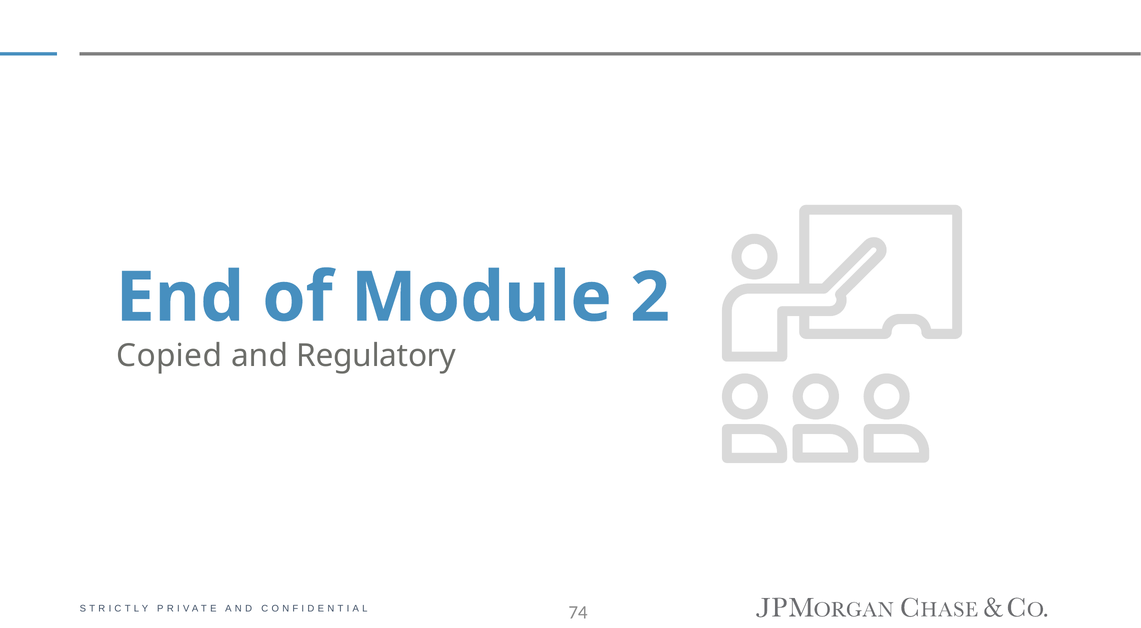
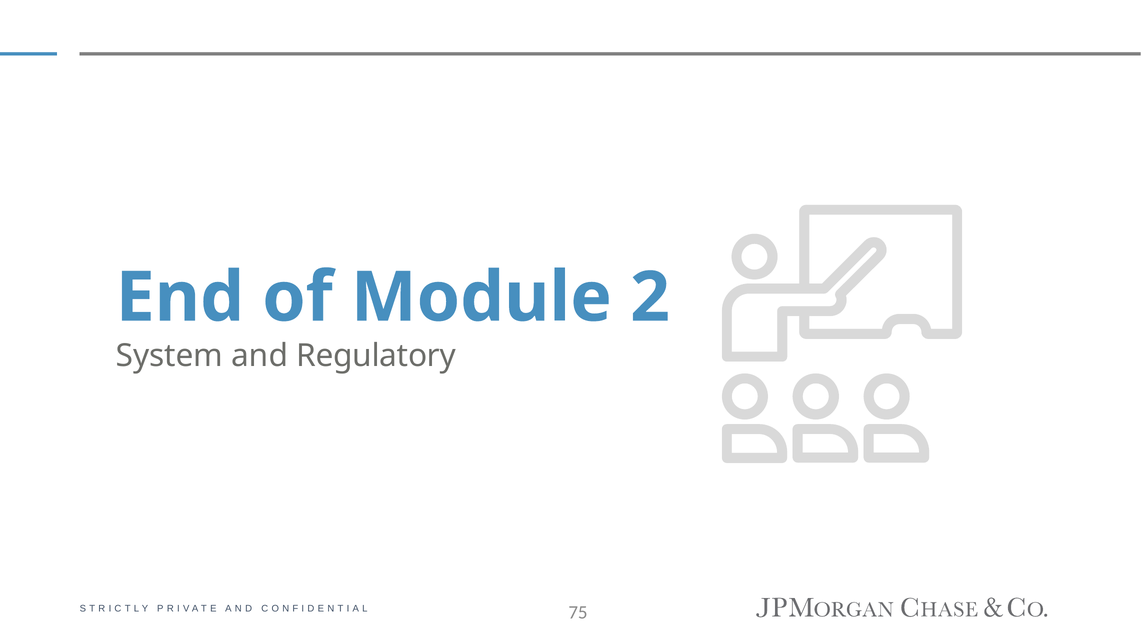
Copied: Copied -> System
74: 74 -> 75
